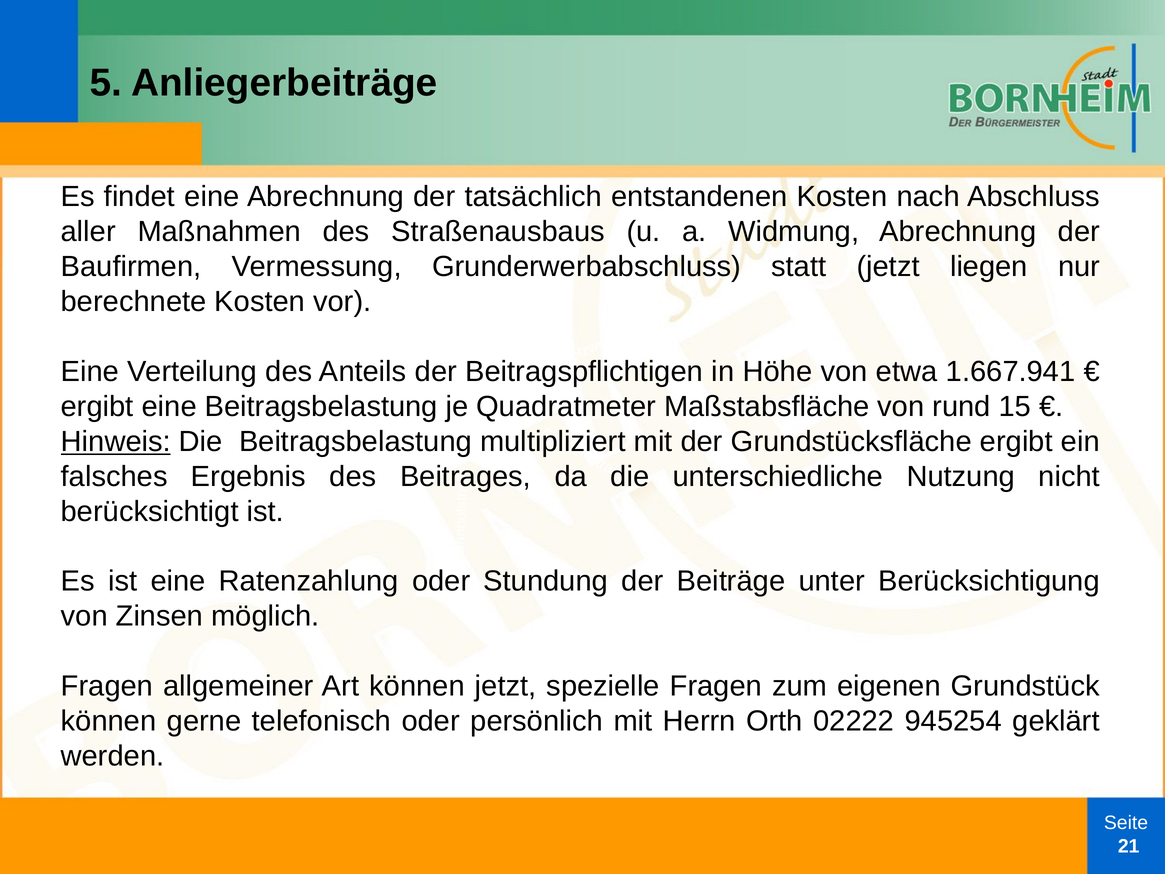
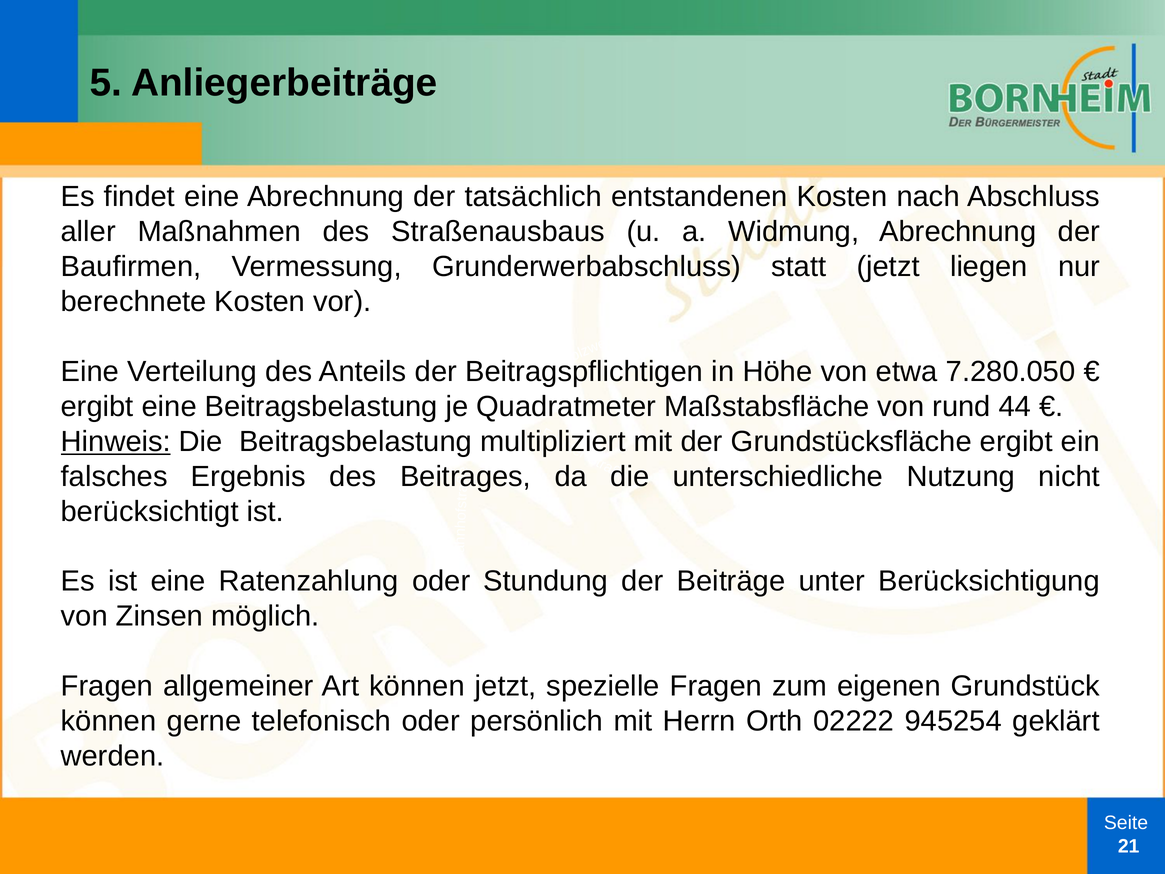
1.667.941: 1.667.941 -> 7.280.050
15: 15 -> 44
